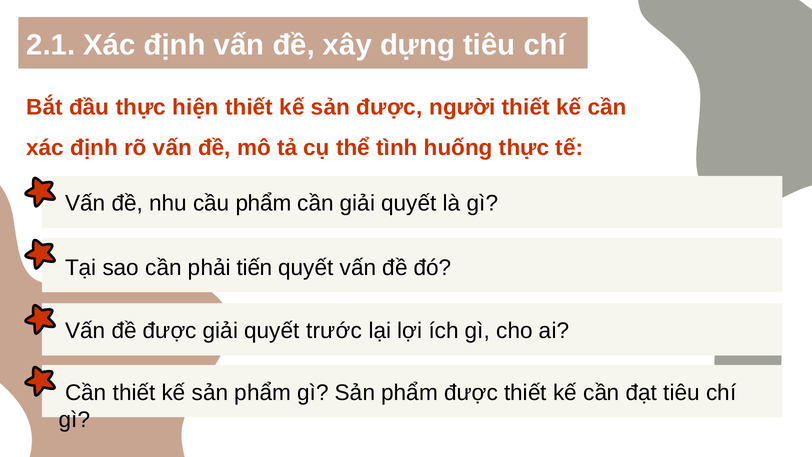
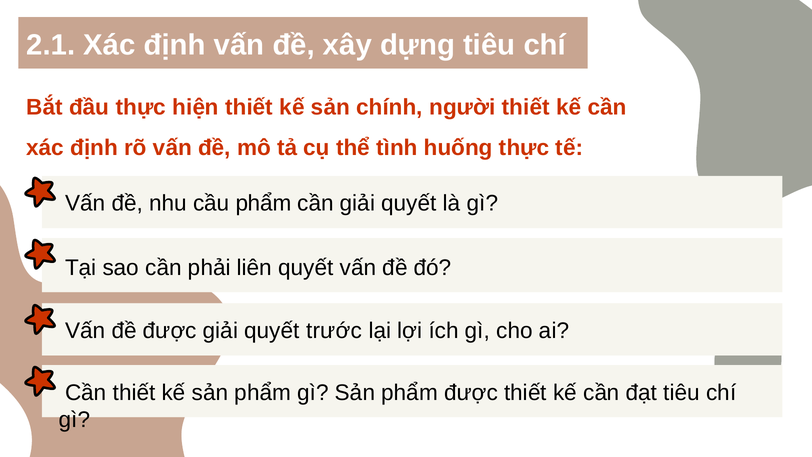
sản được: được -> chính
tiến: tiến -> liên
